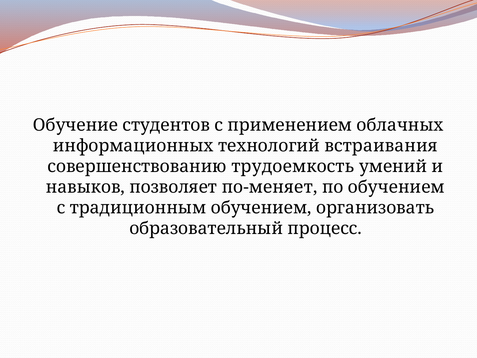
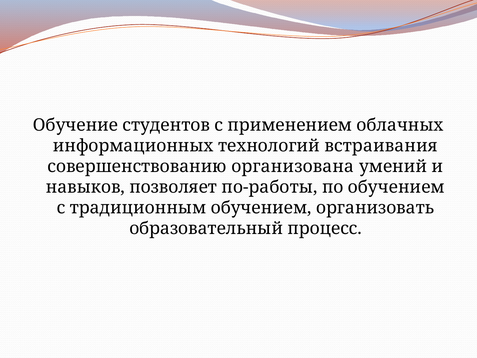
трудоемкость: трудоемкость -> организована
по-меняет: по-меняет -> по-работы
